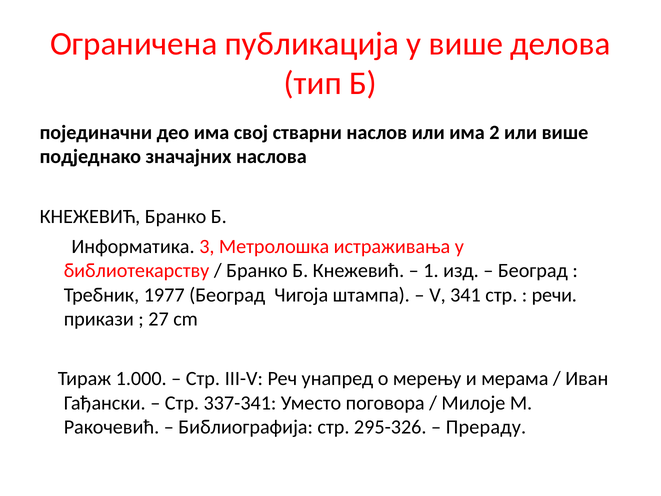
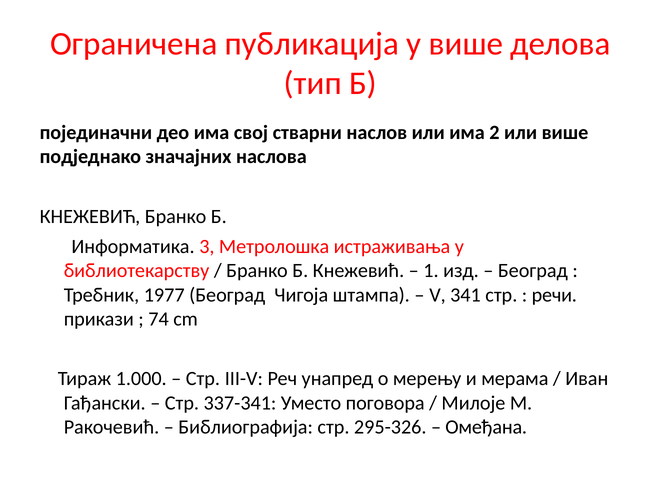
27: 27 -> 74
Прераду: Прераду -> Омеђана
